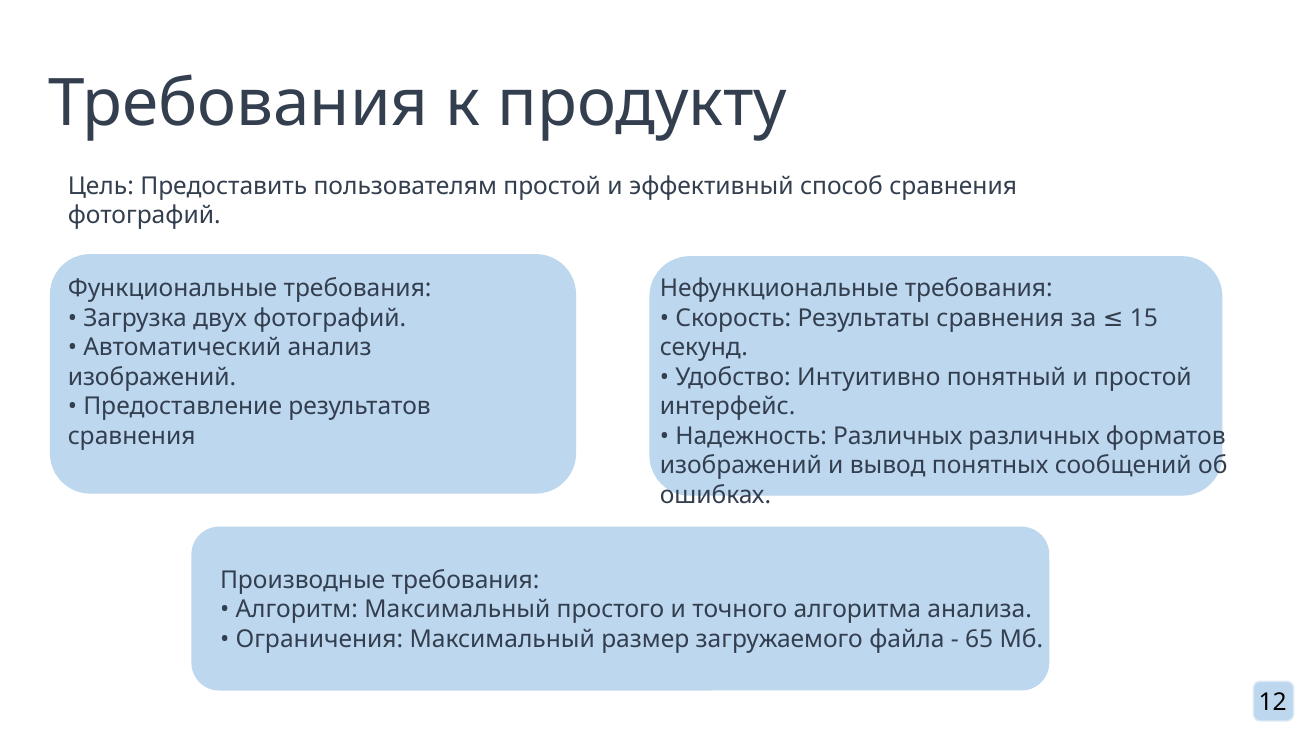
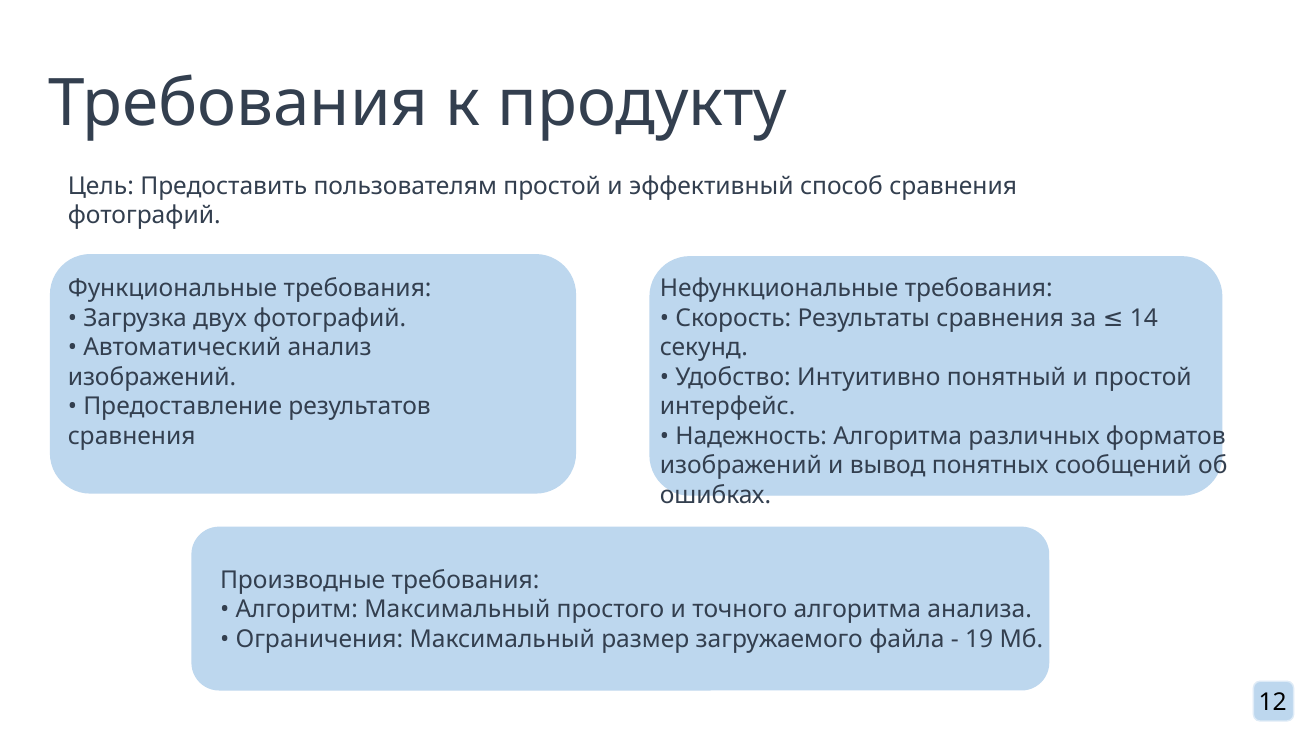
15: 15 -> 14
Надежность Различных: Различных -> Алгоритма
65: 65 -> 19
